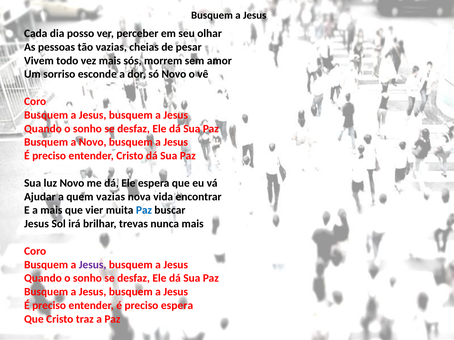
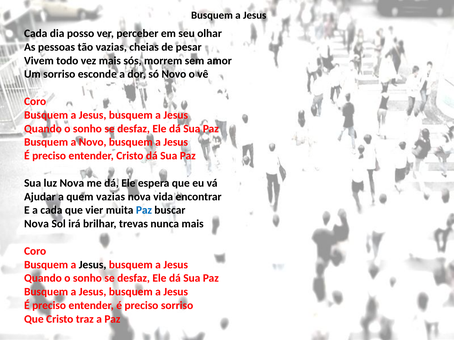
luz Novo: Novo -> Nova
a mais: mais -> cada
Jesus at (36, 224): Jesus -> Nova
Jesus at (93, 265) colour: purple -> black
preciso espera: espera -> sorriso
